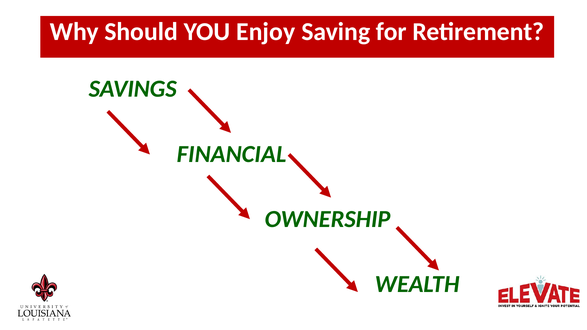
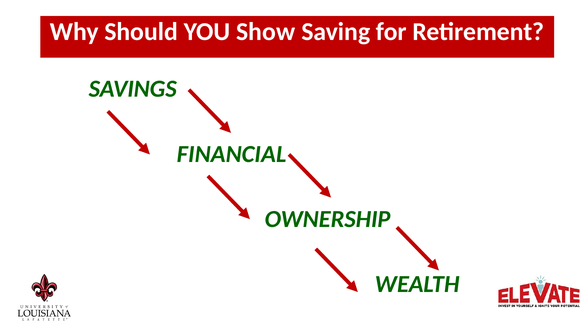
Enjoy: Enjoy -> Show
